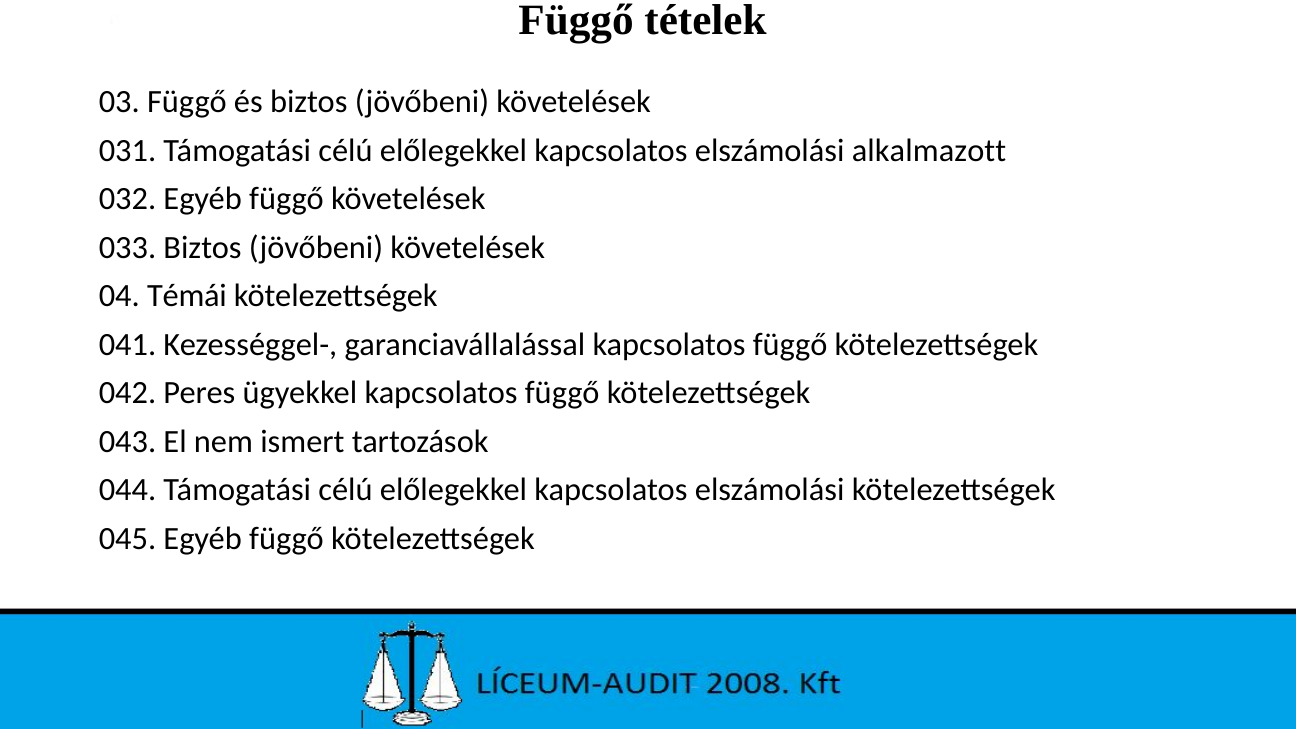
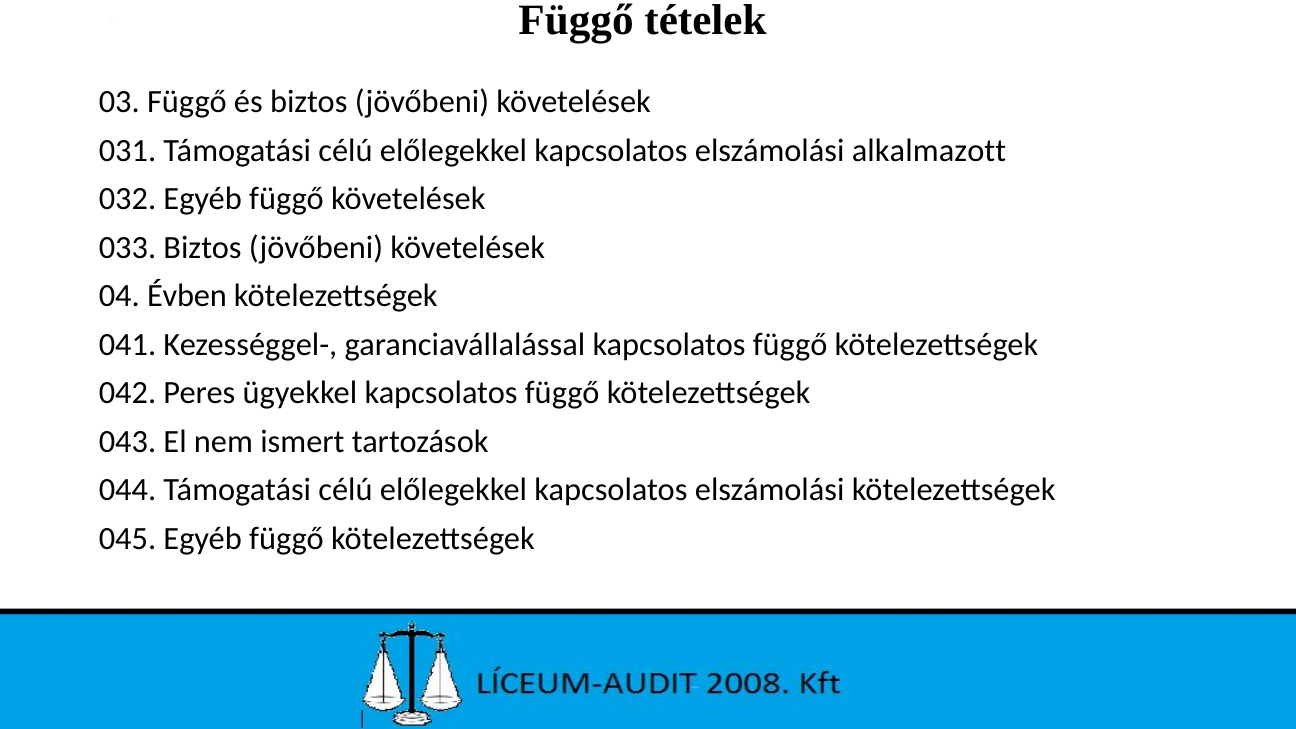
Témái: Témái -> Évben
